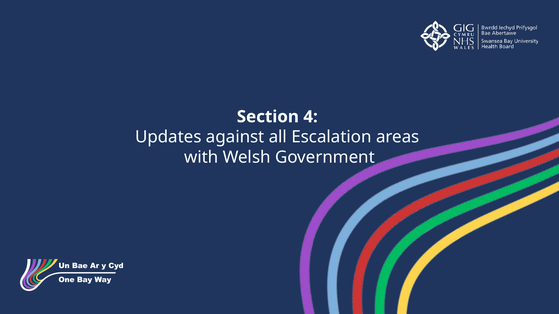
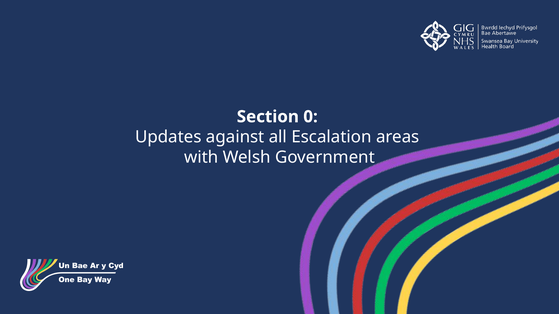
4: 4 -> 0
